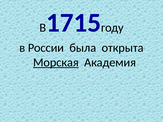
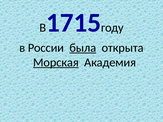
была underline: none -> present
